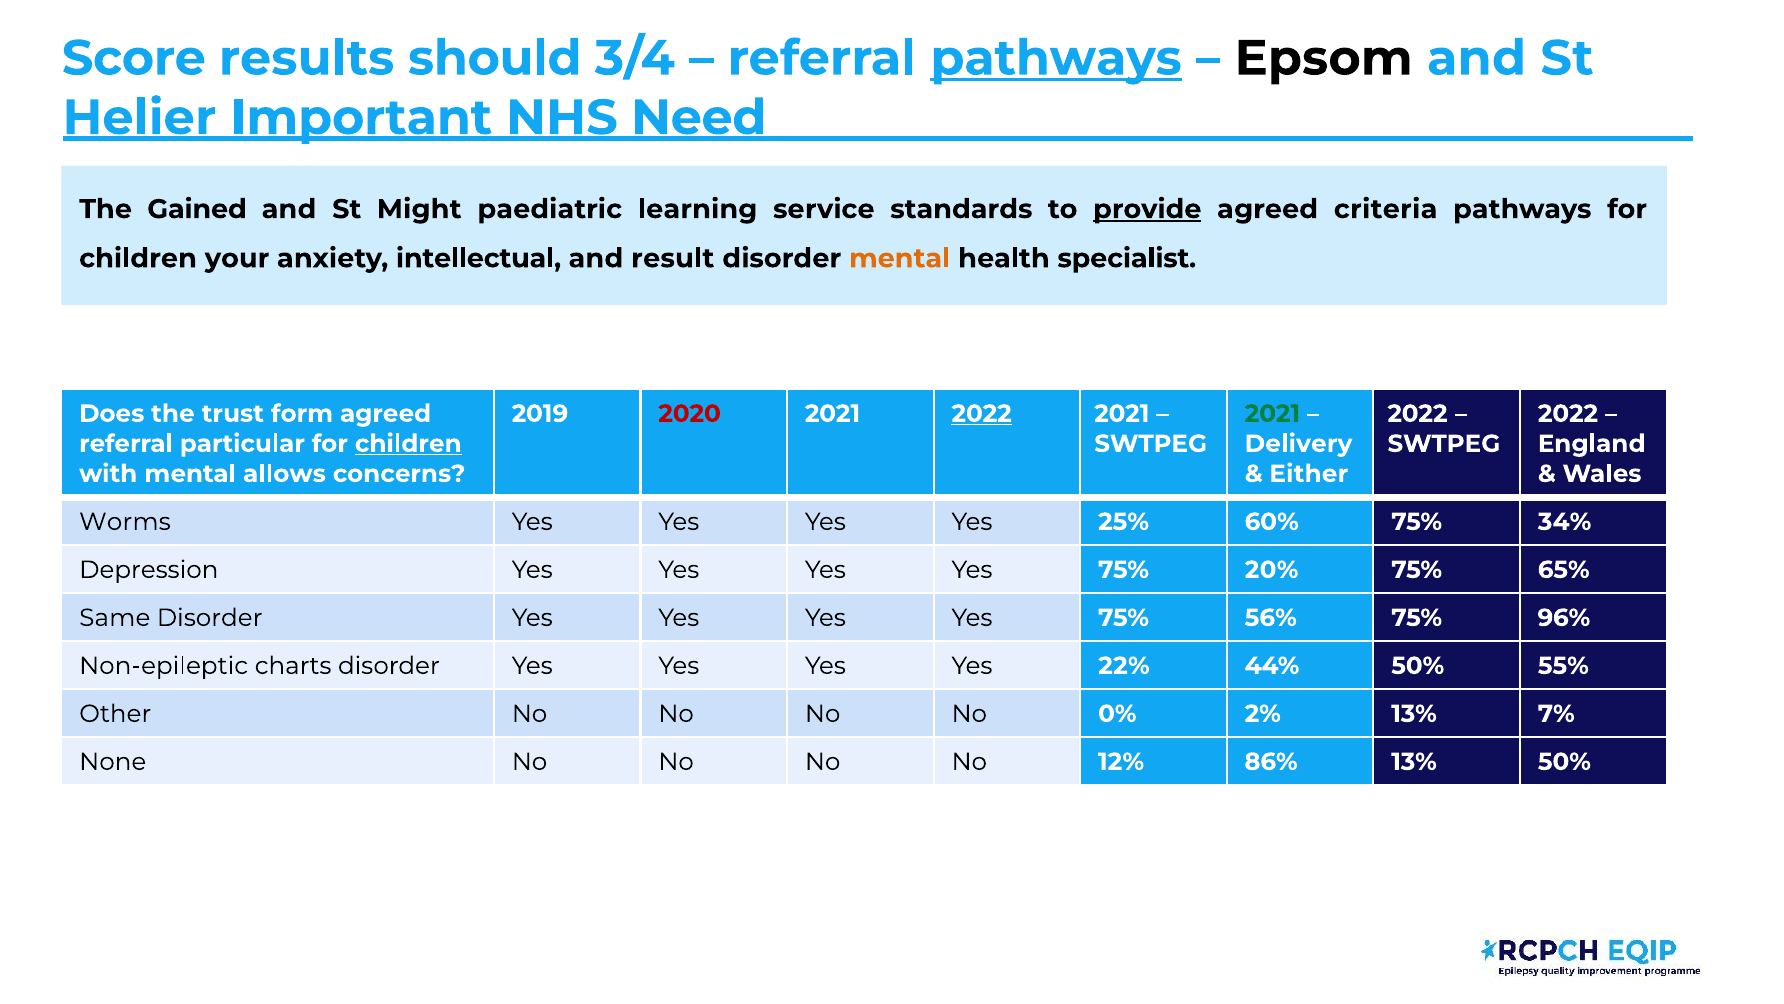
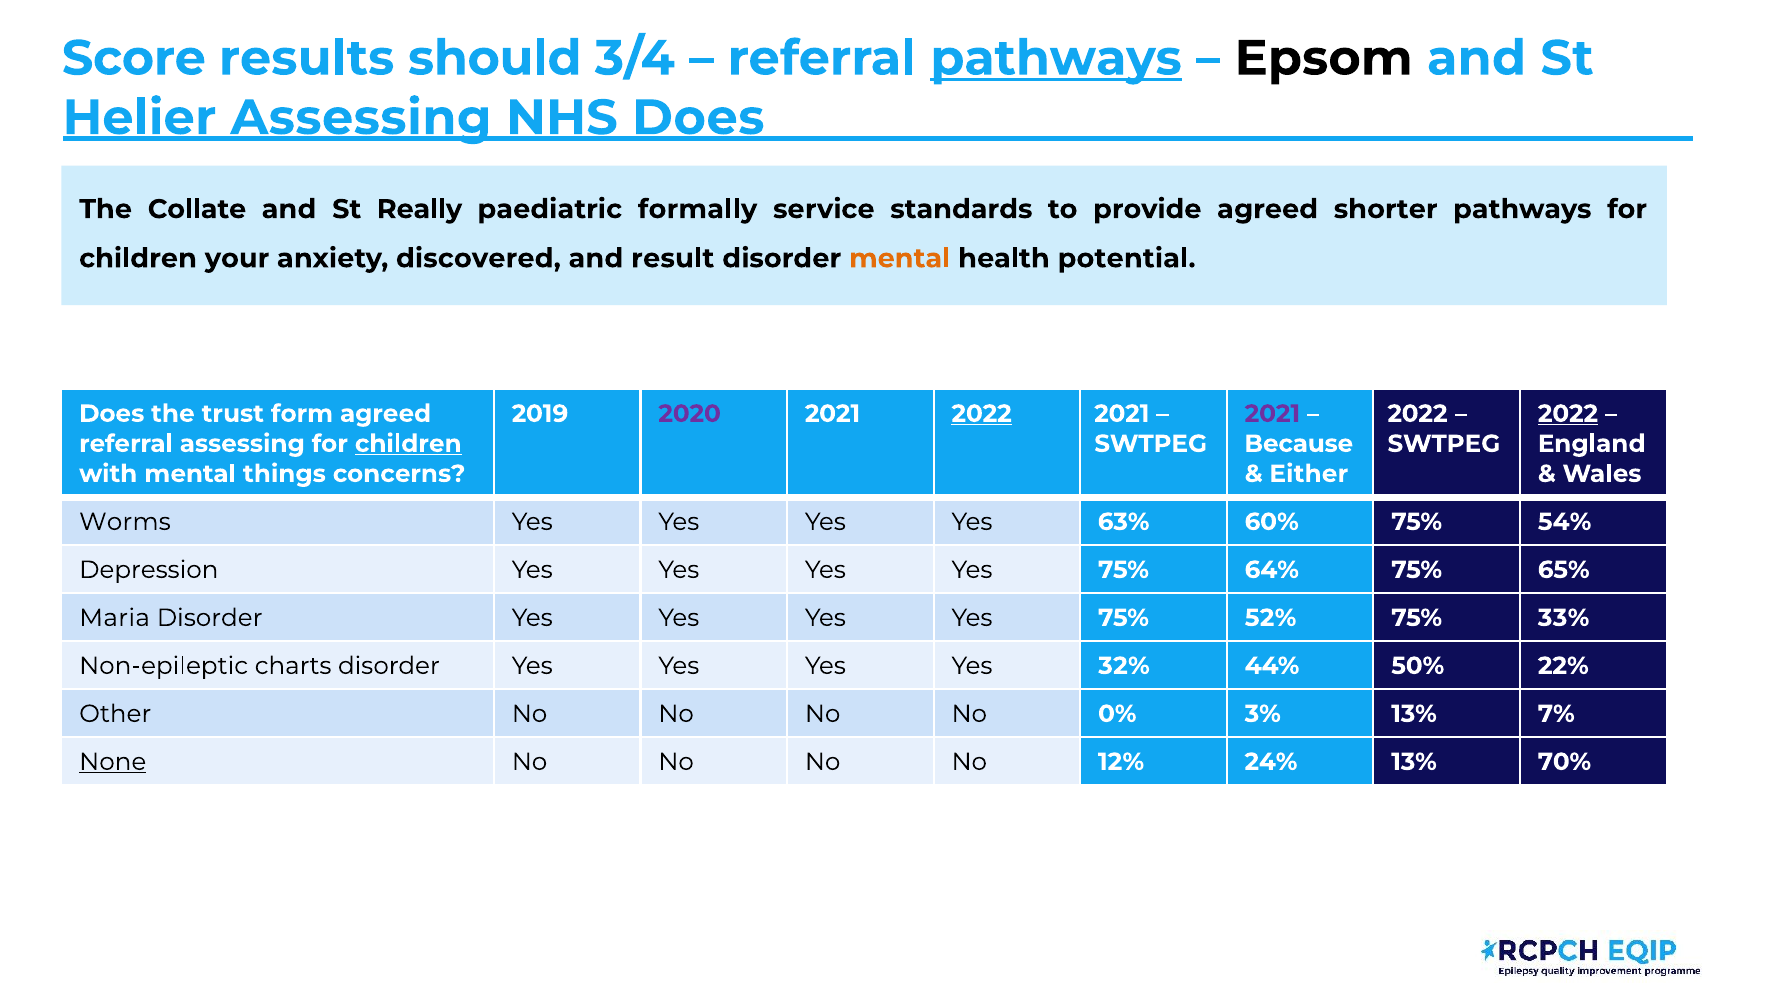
Helier Important: Important -> Assessing
NHS Need: Need -> Does
Gained: Gained -> Collate
Might: Might -> Really
learning: learning -> formally
provide underline: present -> none
criteria: criteria -> shorter
intellectual: intellectual -> discovered
specialist: specialist -> potential
2020 colour: red -> purple
2021 at (1272, 413) colour: green -> purple
2022 at (1568, 413) underline: none -> present
referral particular: particular -> assessing
Delivery: Delivery -> Because
allows: allows -> things
25%: 25% -> 63%
34%: 34% -> 54%
20%: 20% -> 64%
Same: Same -> Maria
56%: 56% -> 52%
96%: 96% -> 33%
22%: 22% -> 32%
55%: 55% -> 22%
2%: 2% -> 3%
None underline: none -> present
86%: 86% -> 24%
13% 50%: 50% -> 70%
